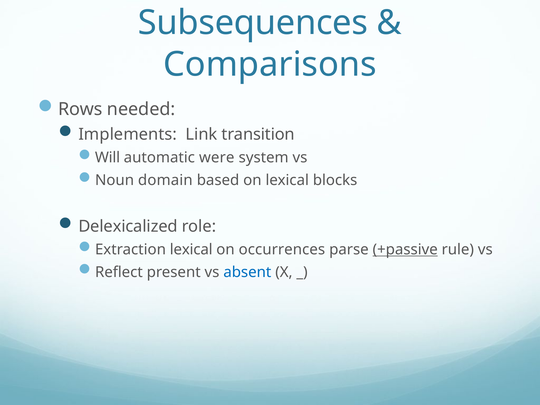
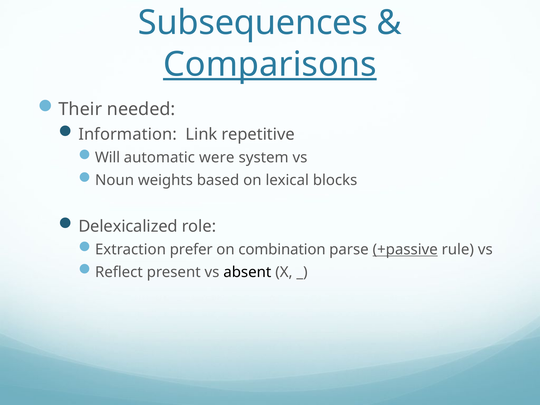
Comparisons underline: none -> present
Rows: Rows -> Their
Implements: Implements -> Information
transition: transition -> repetitive
domain: domain -> weights
Extraction lexical: lexical -> prefer
occurrences: occurrences -> combination
absent colour: blue -> black
